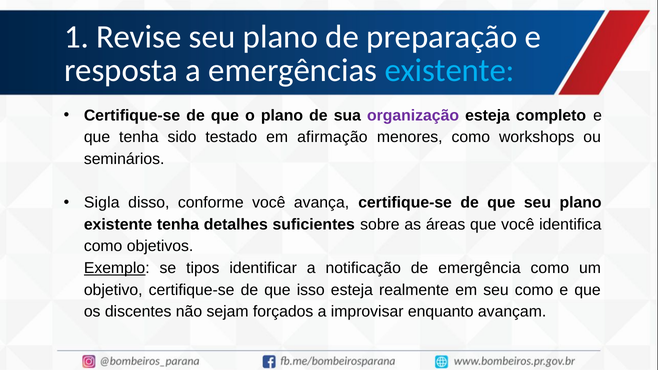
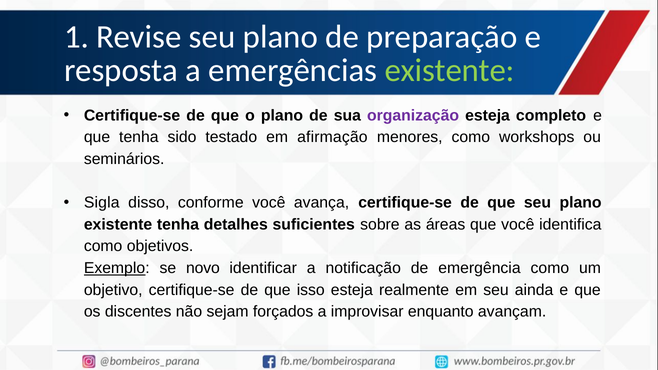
existente at (450, 71) colour: light blue -> light green
tipos: tipos -> novo
seu como: como -> ainda
